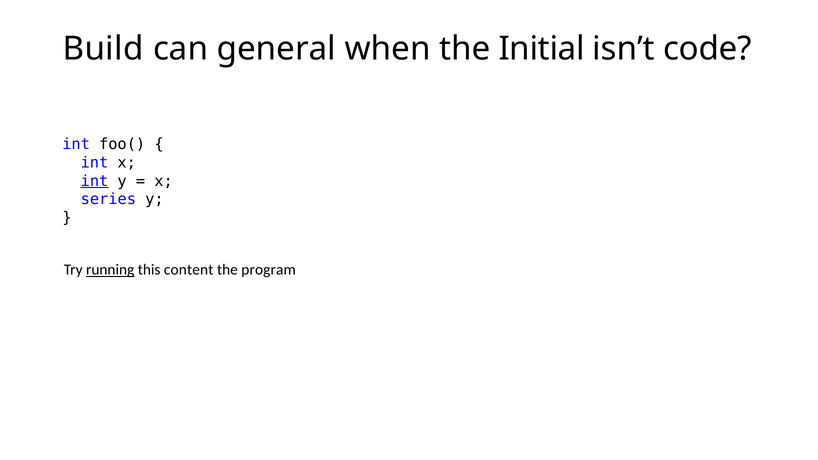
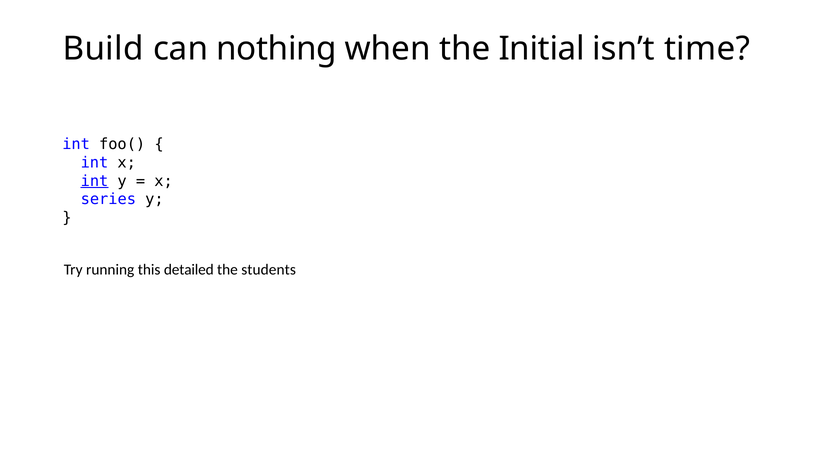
general: general -> nothing
code: code -> time
running underline: present -> none
content: content -> detailed
program: program -> students
